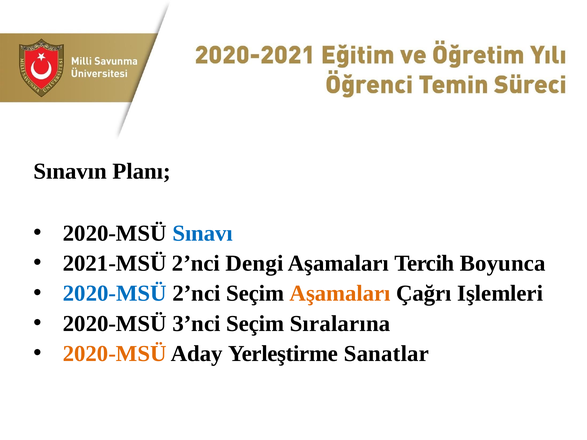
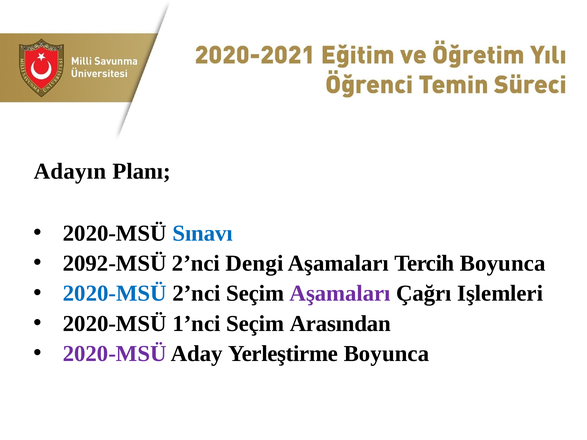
Sınavın: Sınavın -> Adayın
2021-MSÜ: 2021-MSÜ -> 2092-MSÜ
Aşamaları at (340, 294) colour: orange -> purple
3’nci: 3’nci -> 1’nci
Sıralarına: Sıralarına -> Arasından
2020-MSÜ at (115, 354) colour: orange -> purple
Yerleştirme Sanatlar: Sanatlar -> Boyunca
